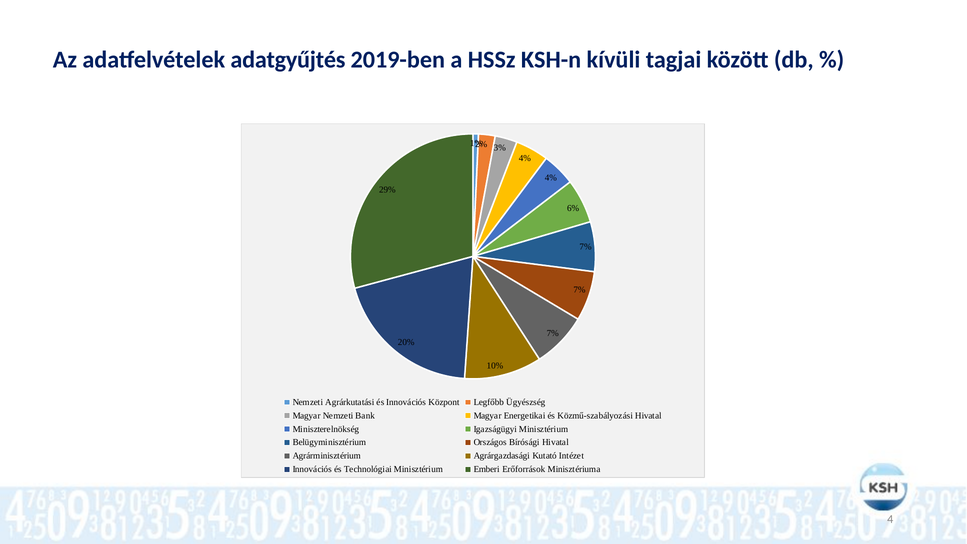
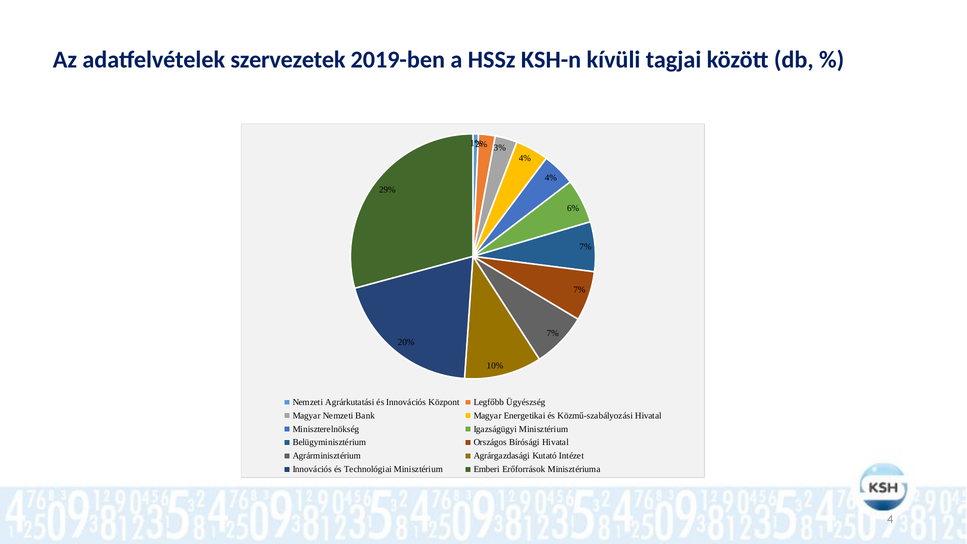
adatgyűjtés: adatgyűjtés -> szervezetek
